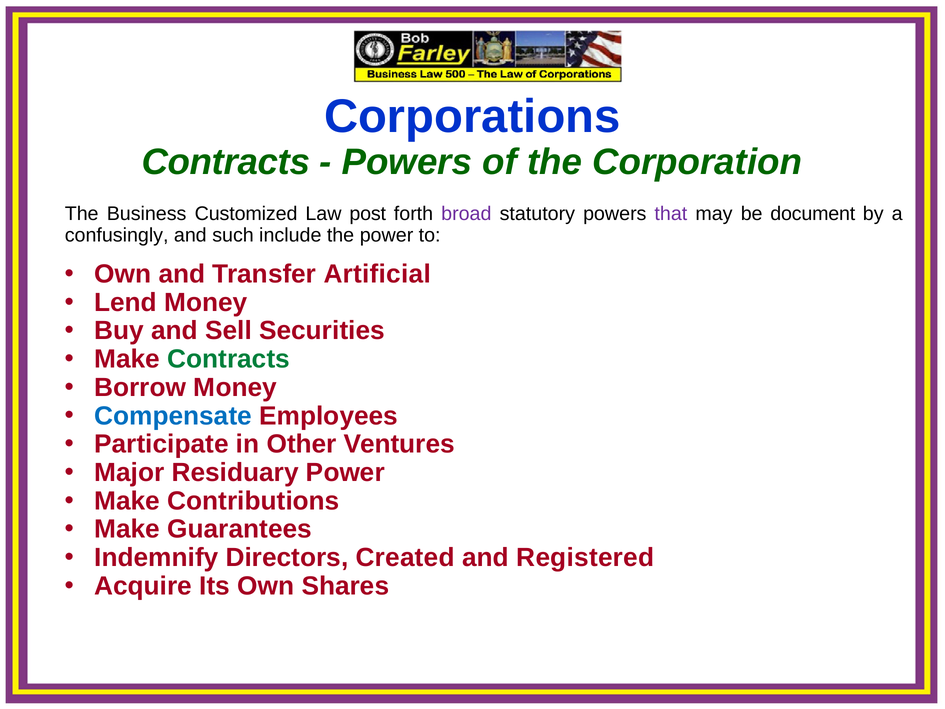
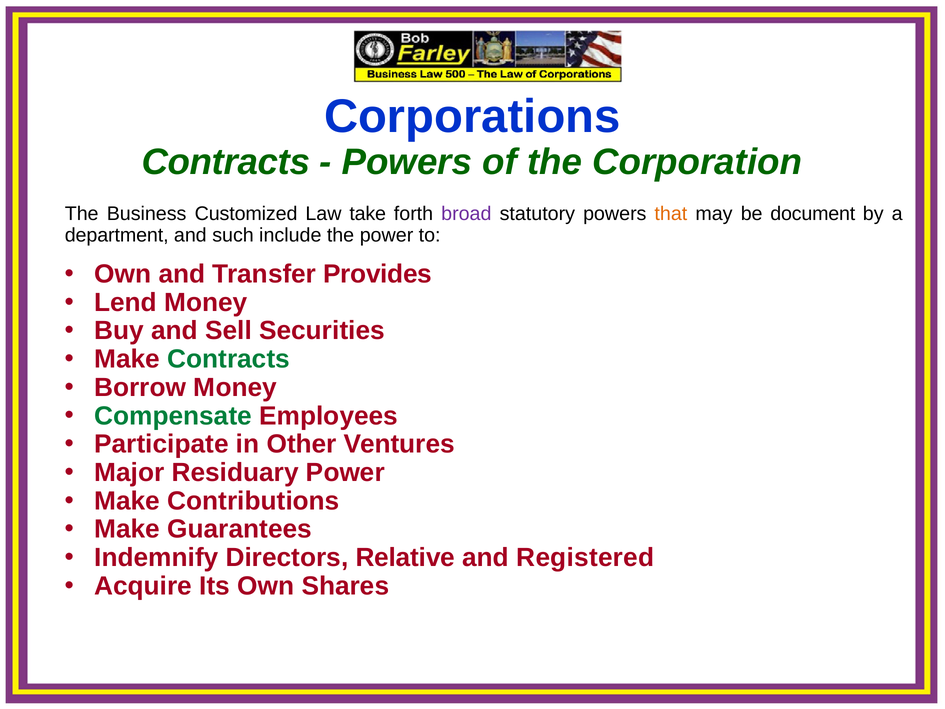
post: post -> take
that colour: purple -> orange
confusingly: confusingly -> department
Artificial: Artificial -> Provides
Compensate colour: blue -> green
Created: Created -> Relative
